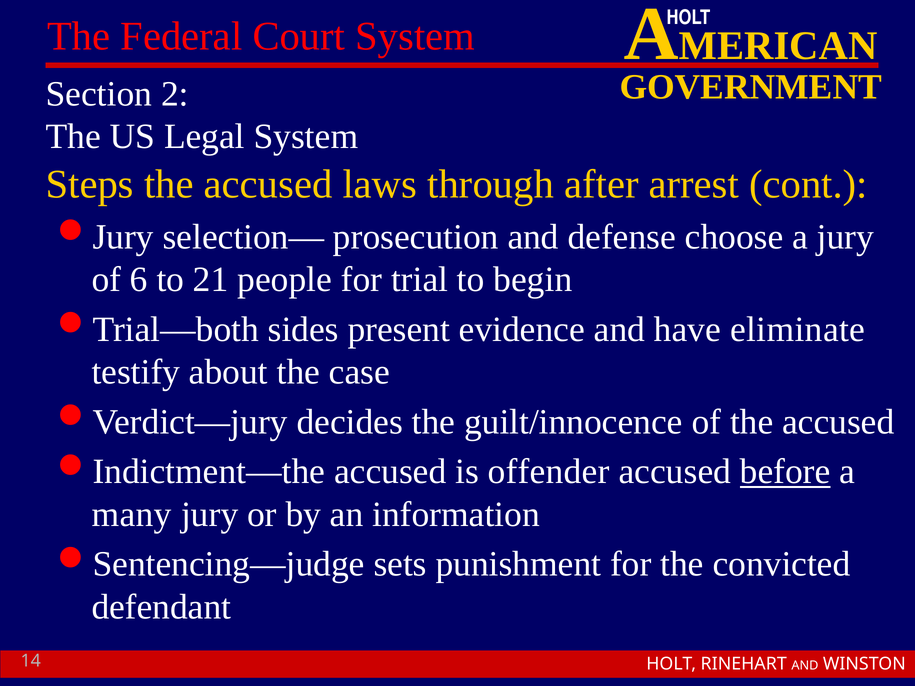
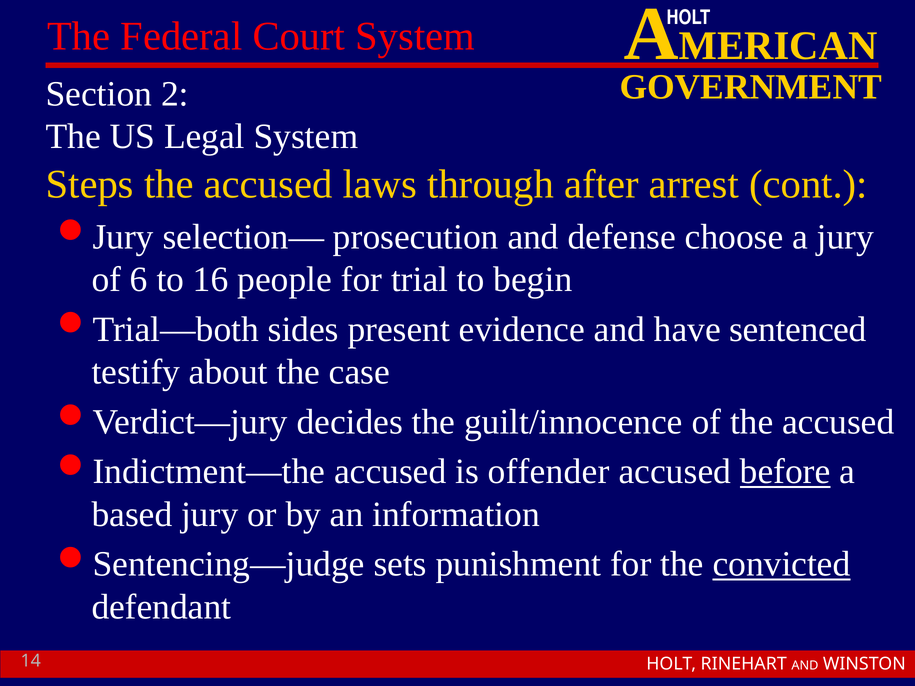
21: 21 -> 16
eliminate: eliminate -> sentenced
many: many -> based
convicted underline: none -> present
